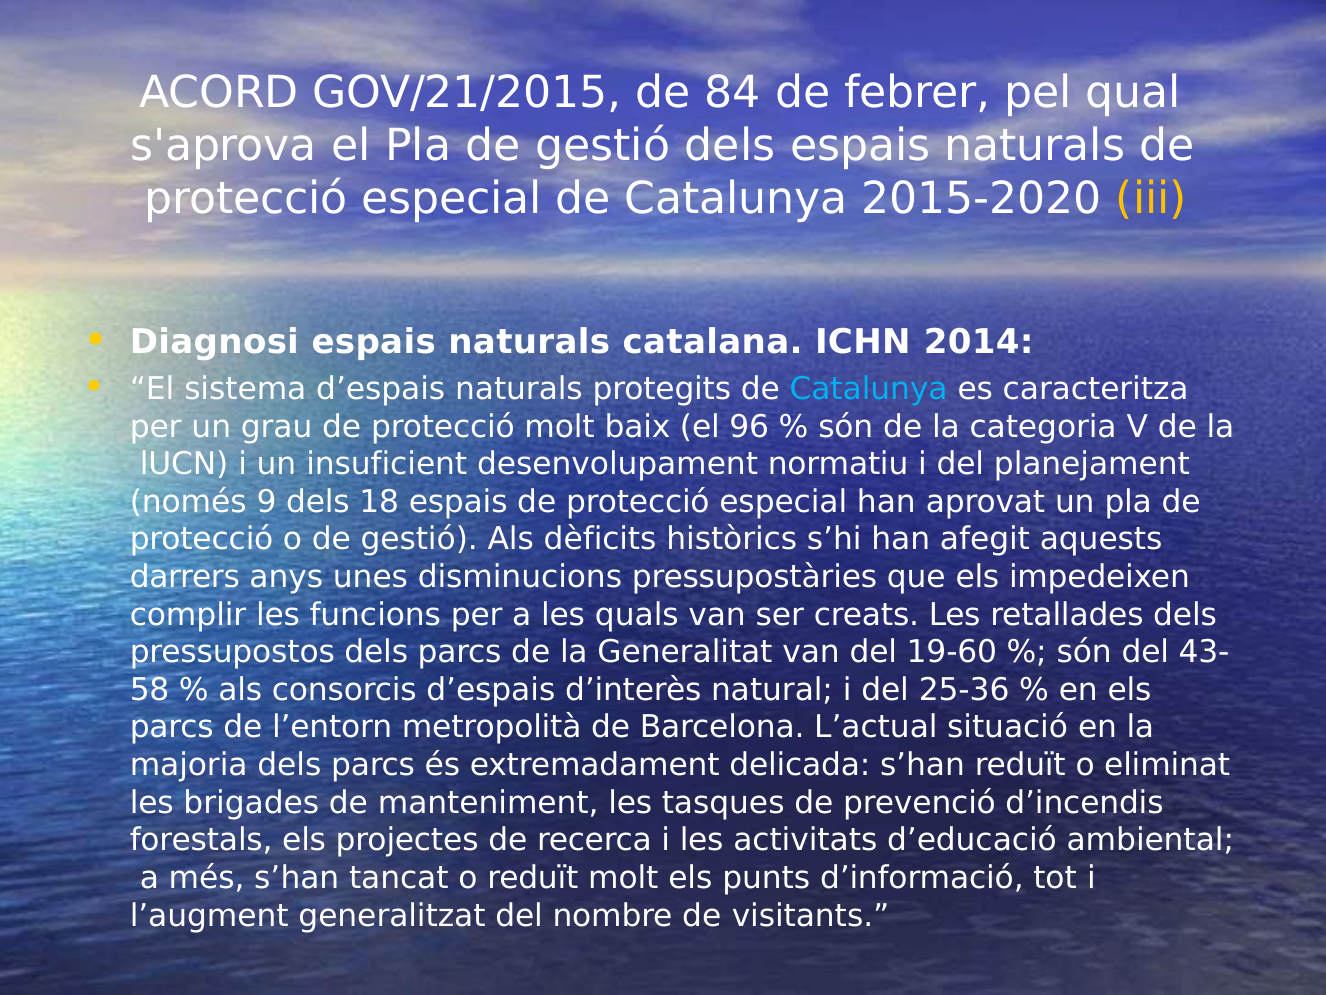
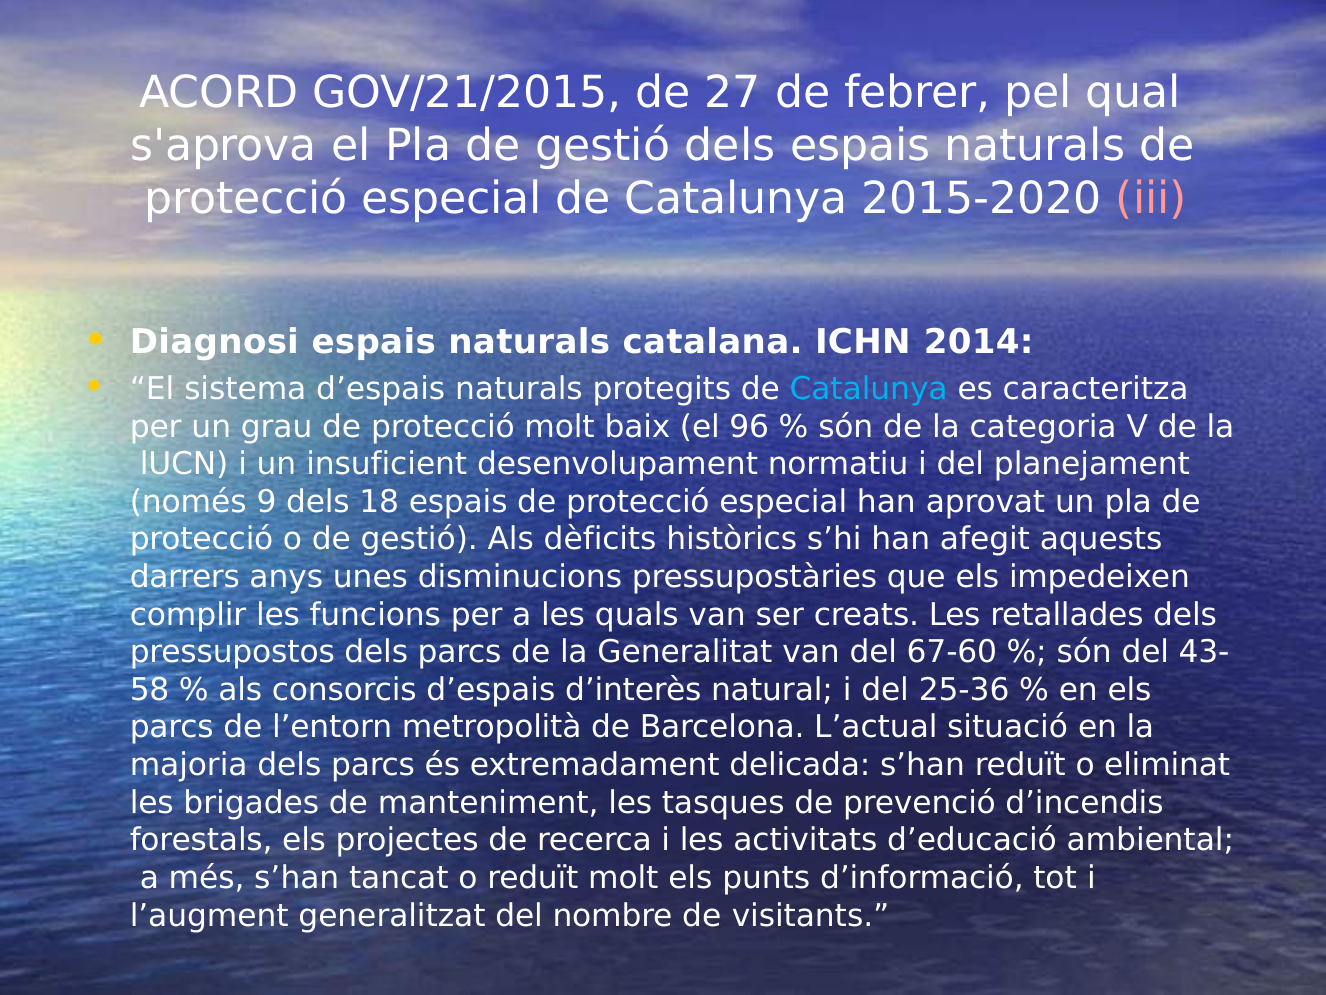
84: 84 -> 27
iii colour: yellow -> pink
19-60: 19-60 -> 67-60
